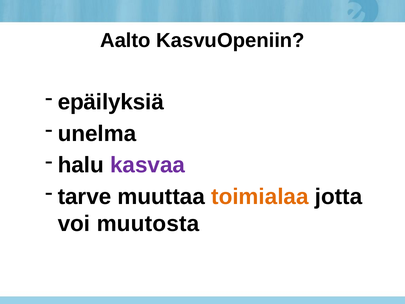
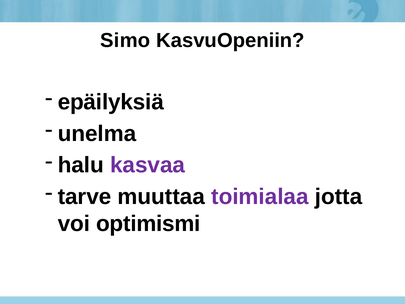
Aalto: Aalto -> Simo
toimialaa colour: orange -> purple
muutosta: muutosta -> optimismi
